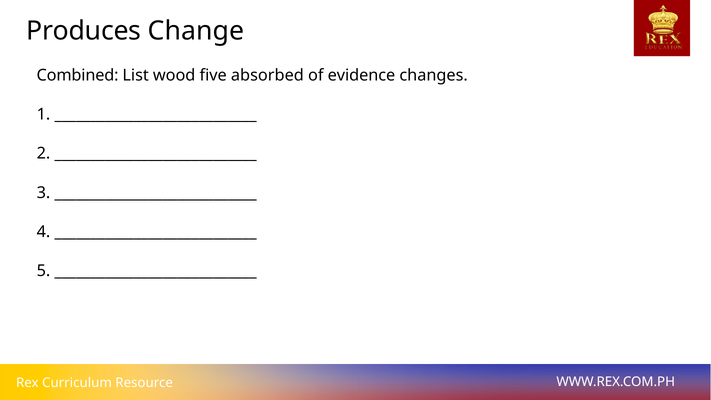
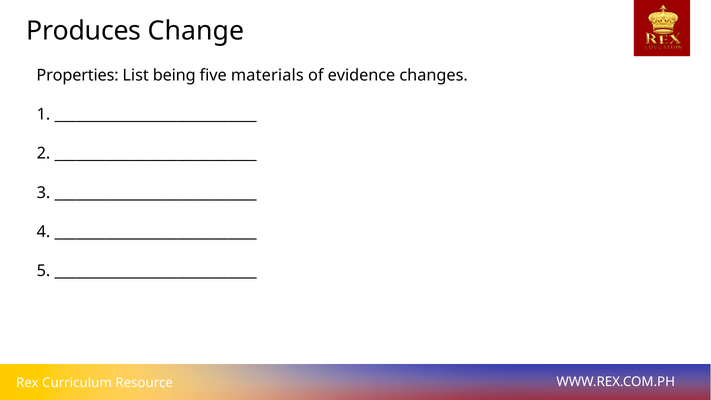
Combined: Combined -> Properties
wood: wood -> being
absorbed: absorbed -> materials
